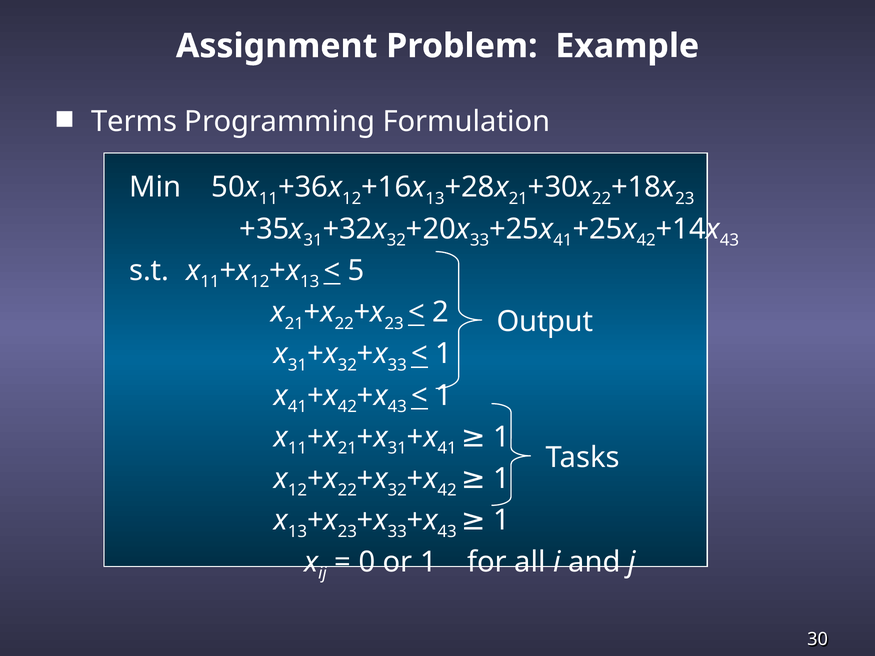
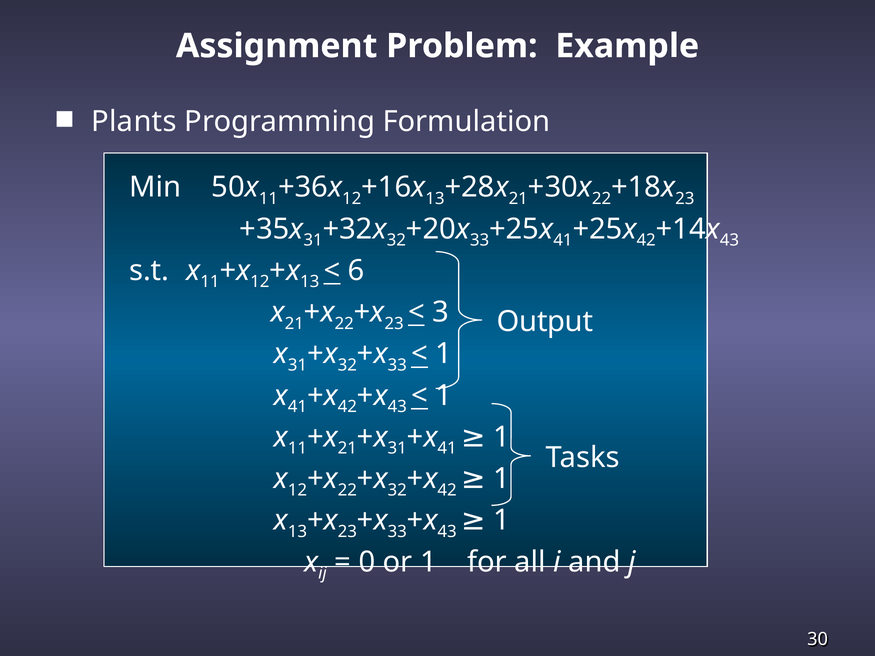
Terms: Terms -> Plants
5: 5 -> 6
2: 2 -> 3
